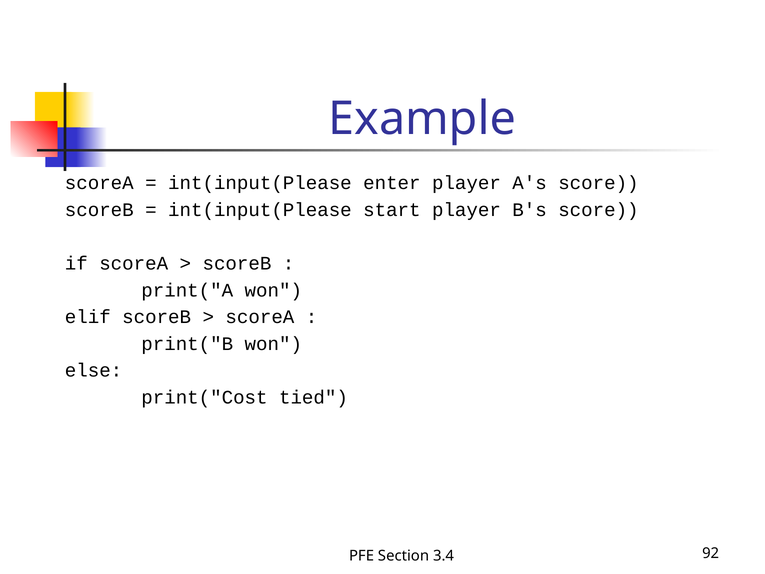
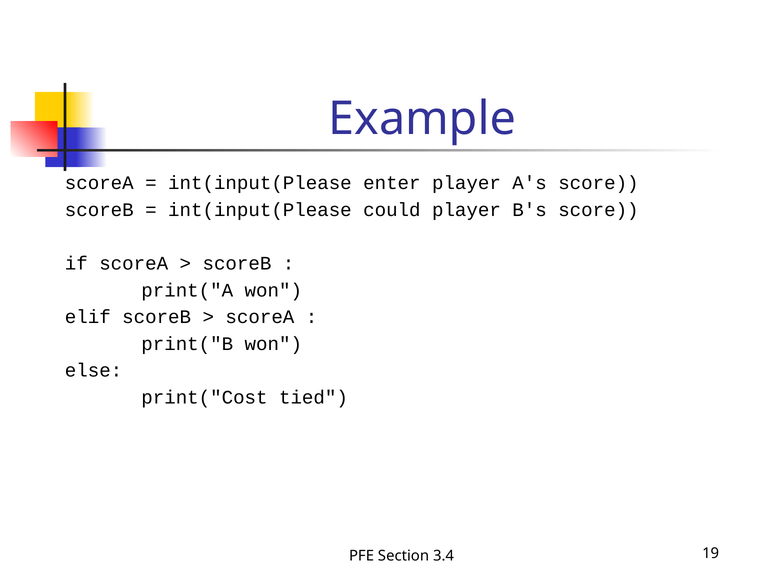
start: start -> could
92: 92 -> 19
